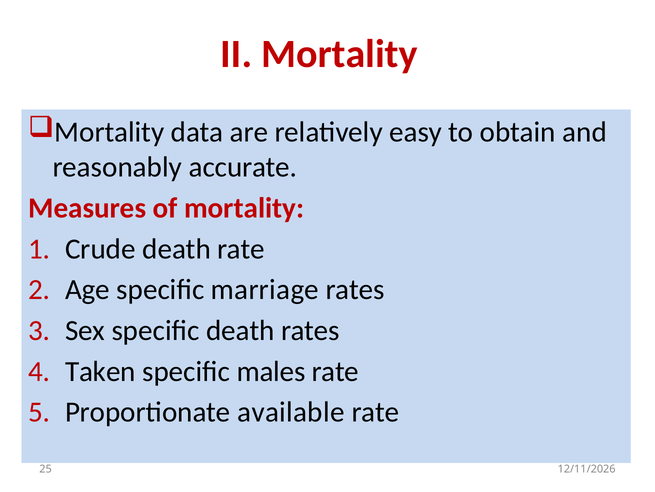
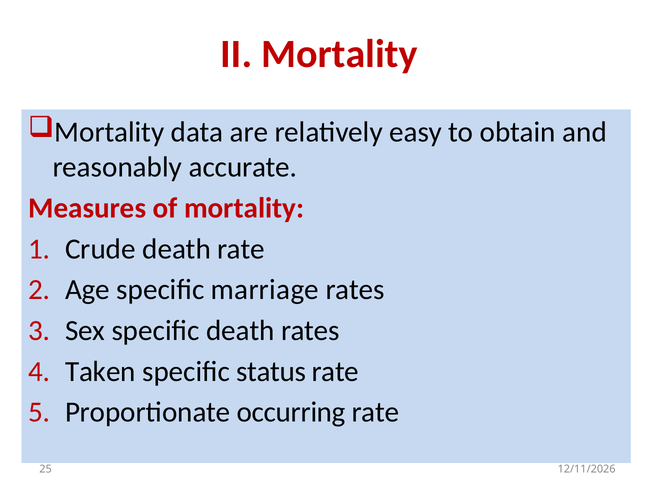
males: males -> status
available: available -> occurring
